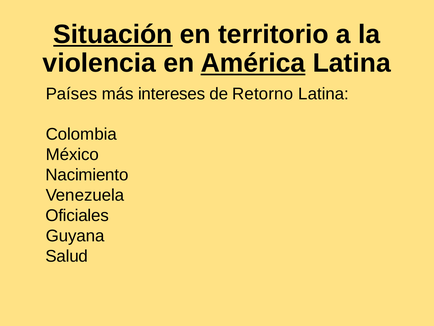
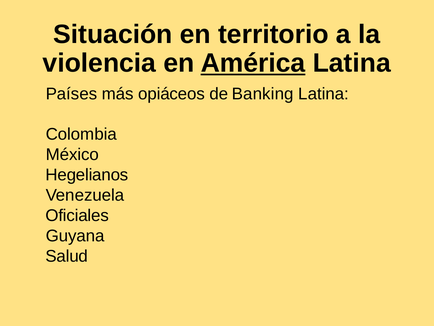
Situación underline: present -> none
intereses: intereses -> opiáceos
Retorno: Retorno -> Banking
Nacimiento: Nacimiento -> Hegelianos
